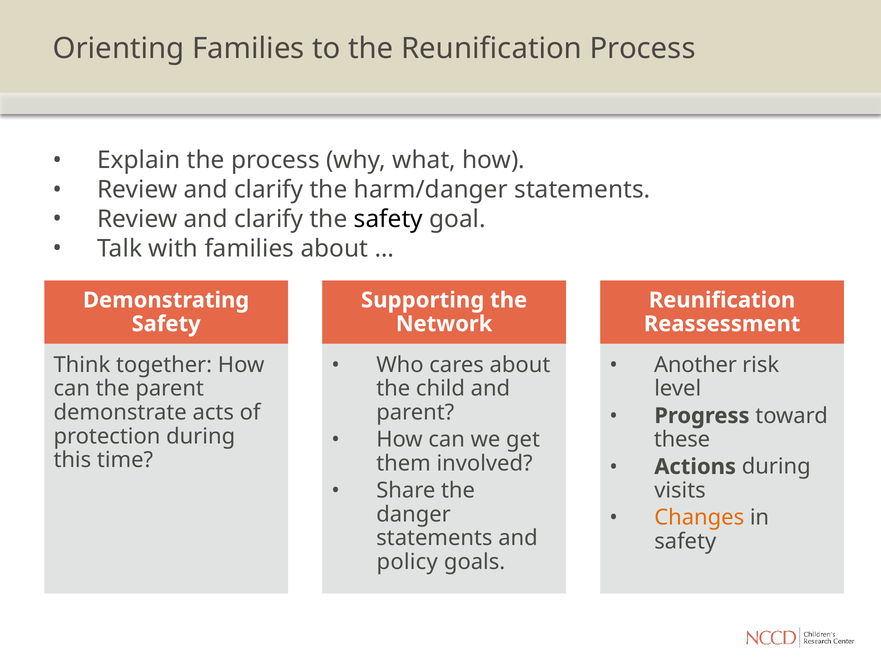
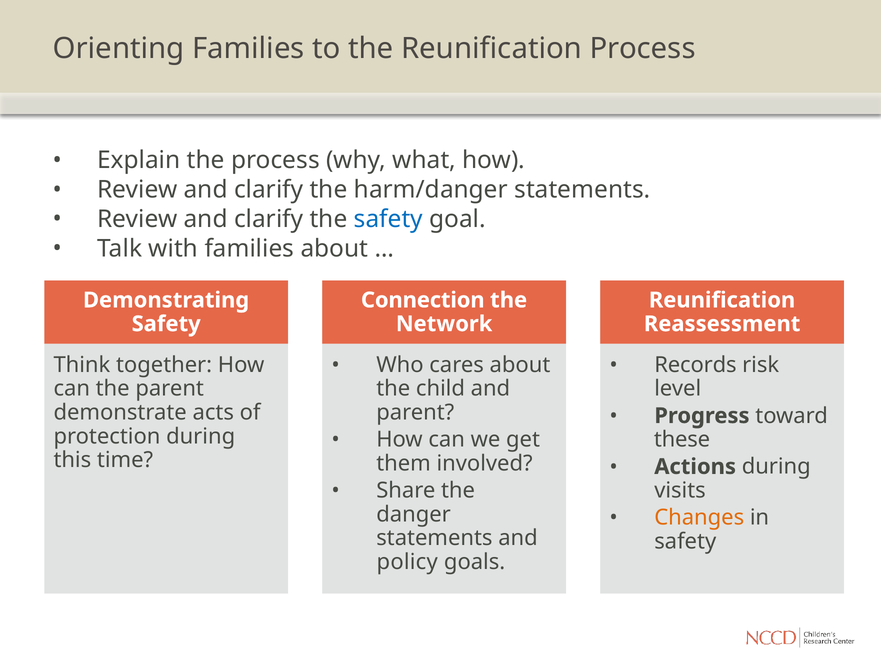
safety at (388, 219) colour: black -> blue
Supporting: Supporting -> Connection
Another: Another -> Records
